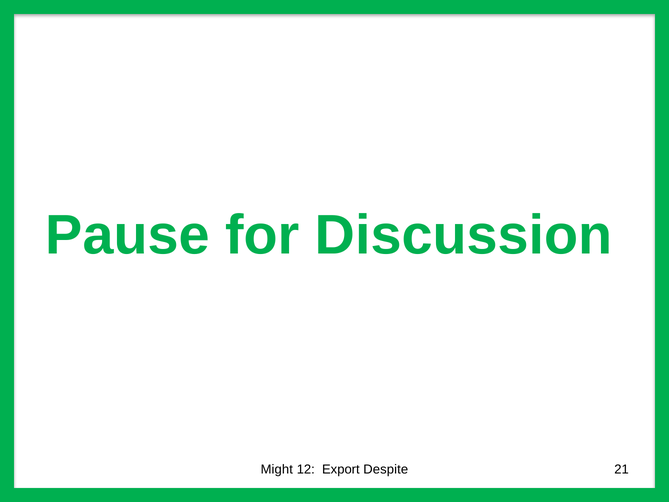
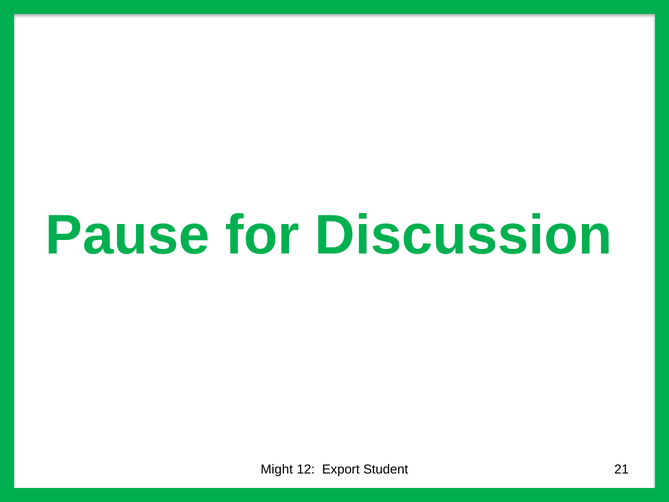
Despite: Despite -> Student
